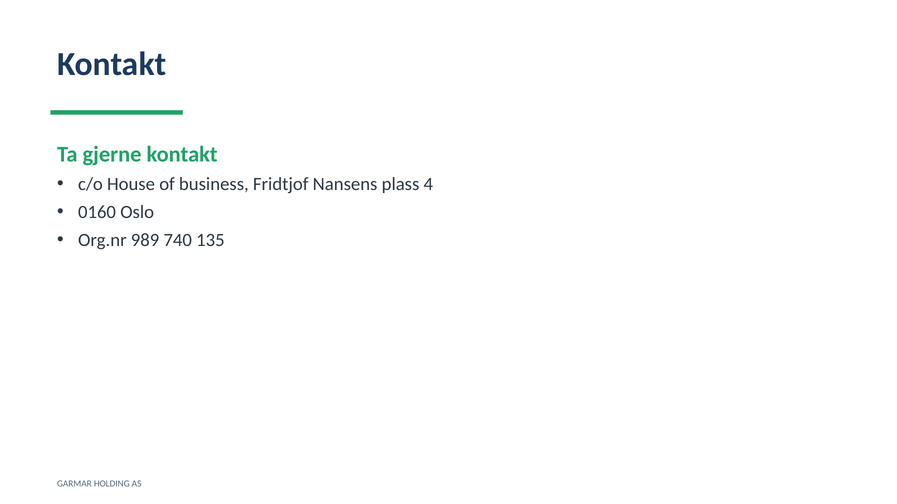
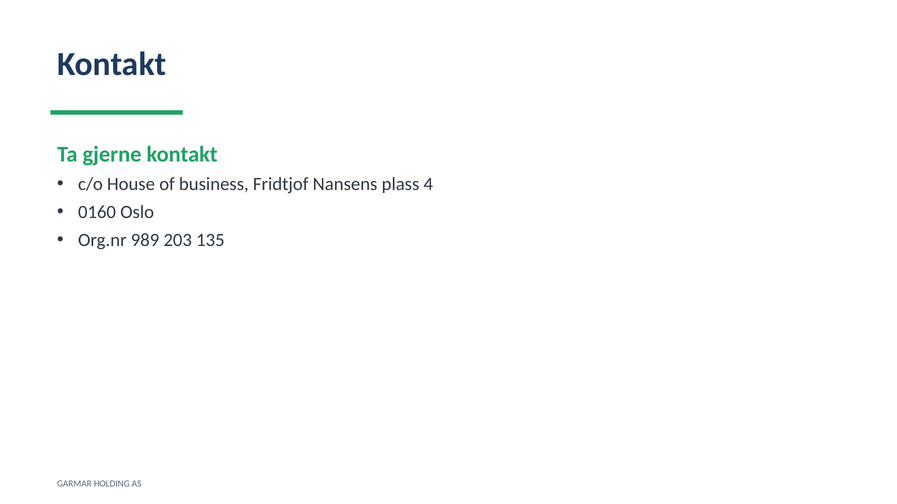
740: 740 -> 203
